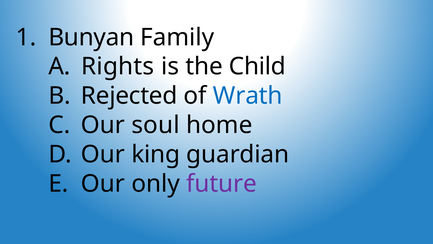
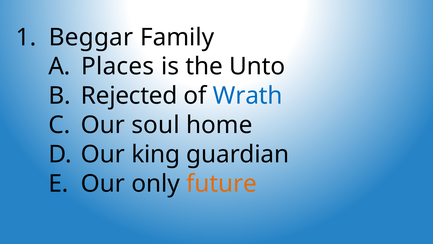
Bunyan: Bunyan -> Beggar
Rights: Rights -> Places
Child: Child -> Unto
future colour: purple -> orange
